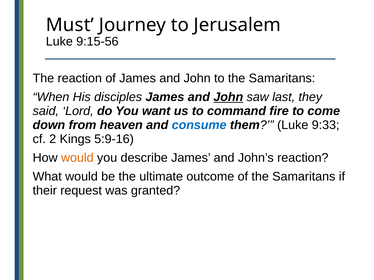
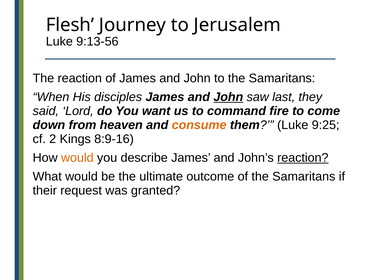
Must: Must -> Flesh
9:15-56: 9:15-56 -> 9:13-56
consume colour: blue -> orange
9:33: 9:33 -> 9:25
5:9-16: 5:9-16 -> 8:9-16
reaction at (303, 158) underline: none -> present
